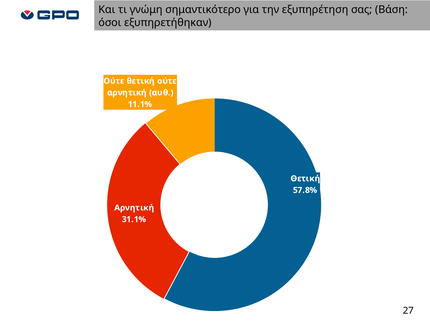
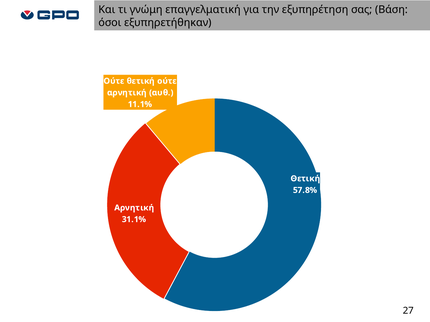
σημαντικότερο: σημαντικότερο -> επαγγελματική
